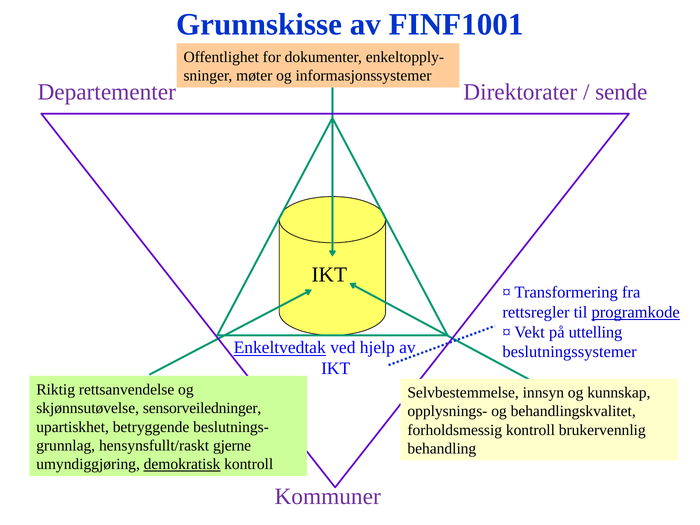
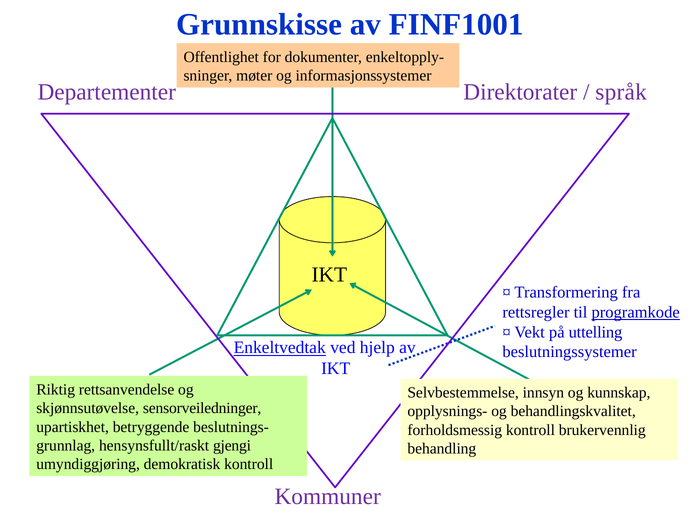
sende: sende -> språk
gjerne: gjerne -> gjengi
demokratisk underline: present -> none
